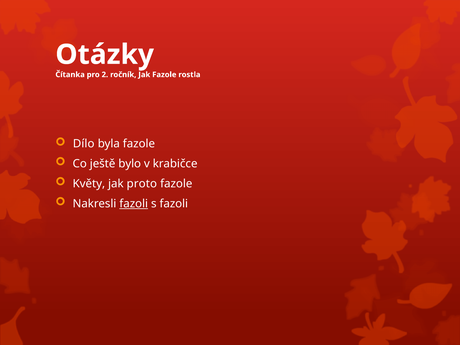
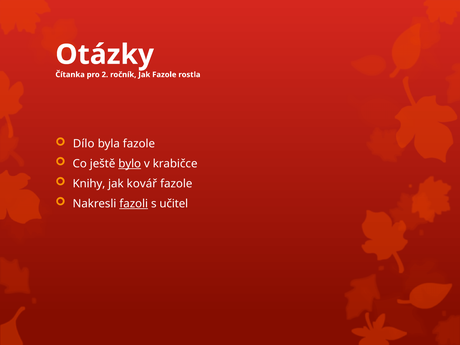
bylo underline: none -> present
Květy: Květy -> Knihy
proto: proto -> kovář
s fazoli: fazoli -> učitel
